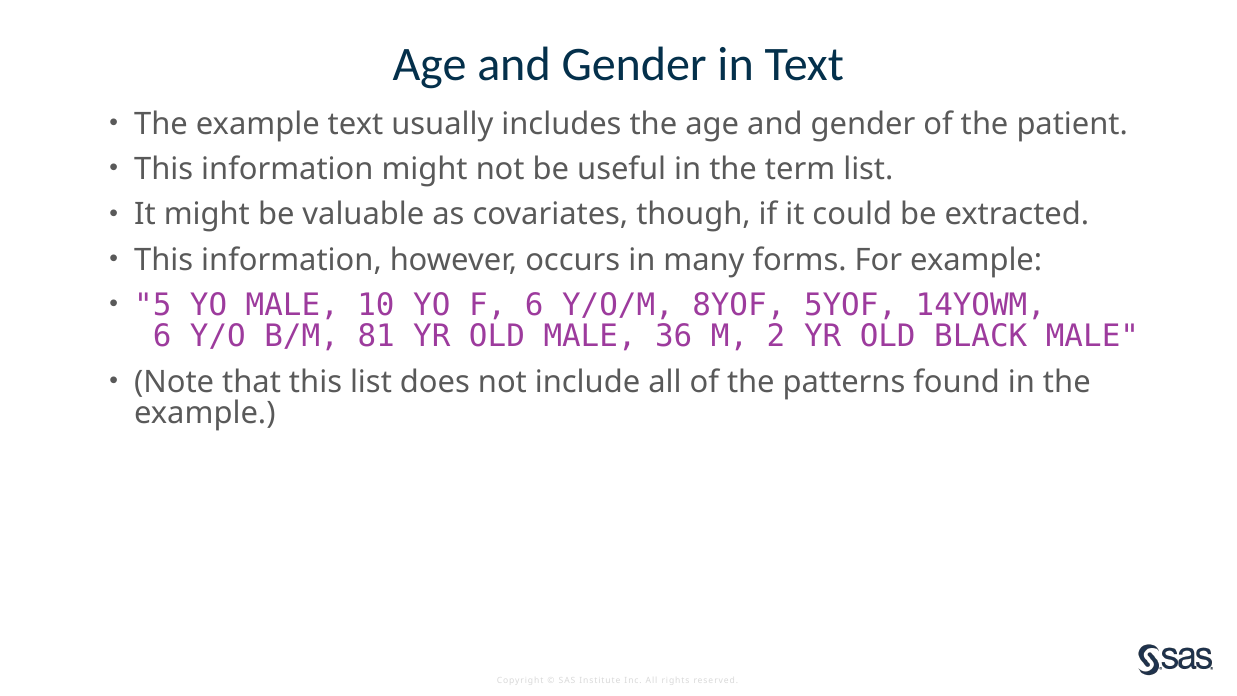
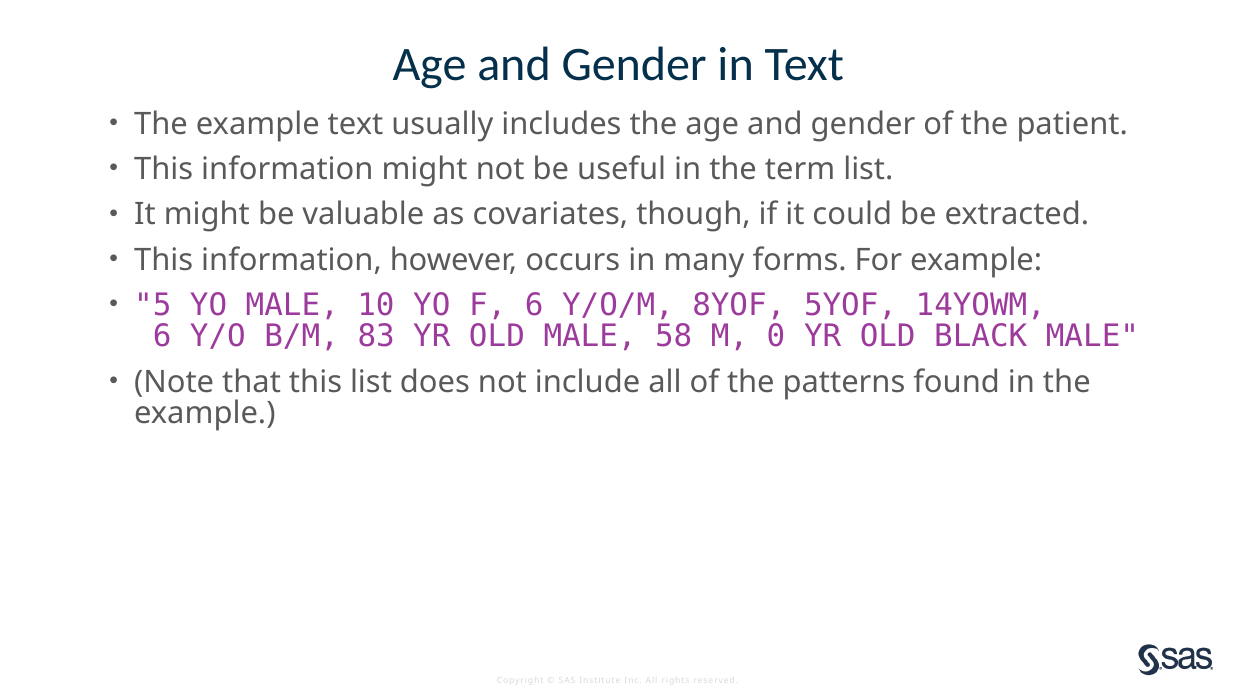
81: 81 -> 83
36: 36 -> 58
2: 2 -> 0
